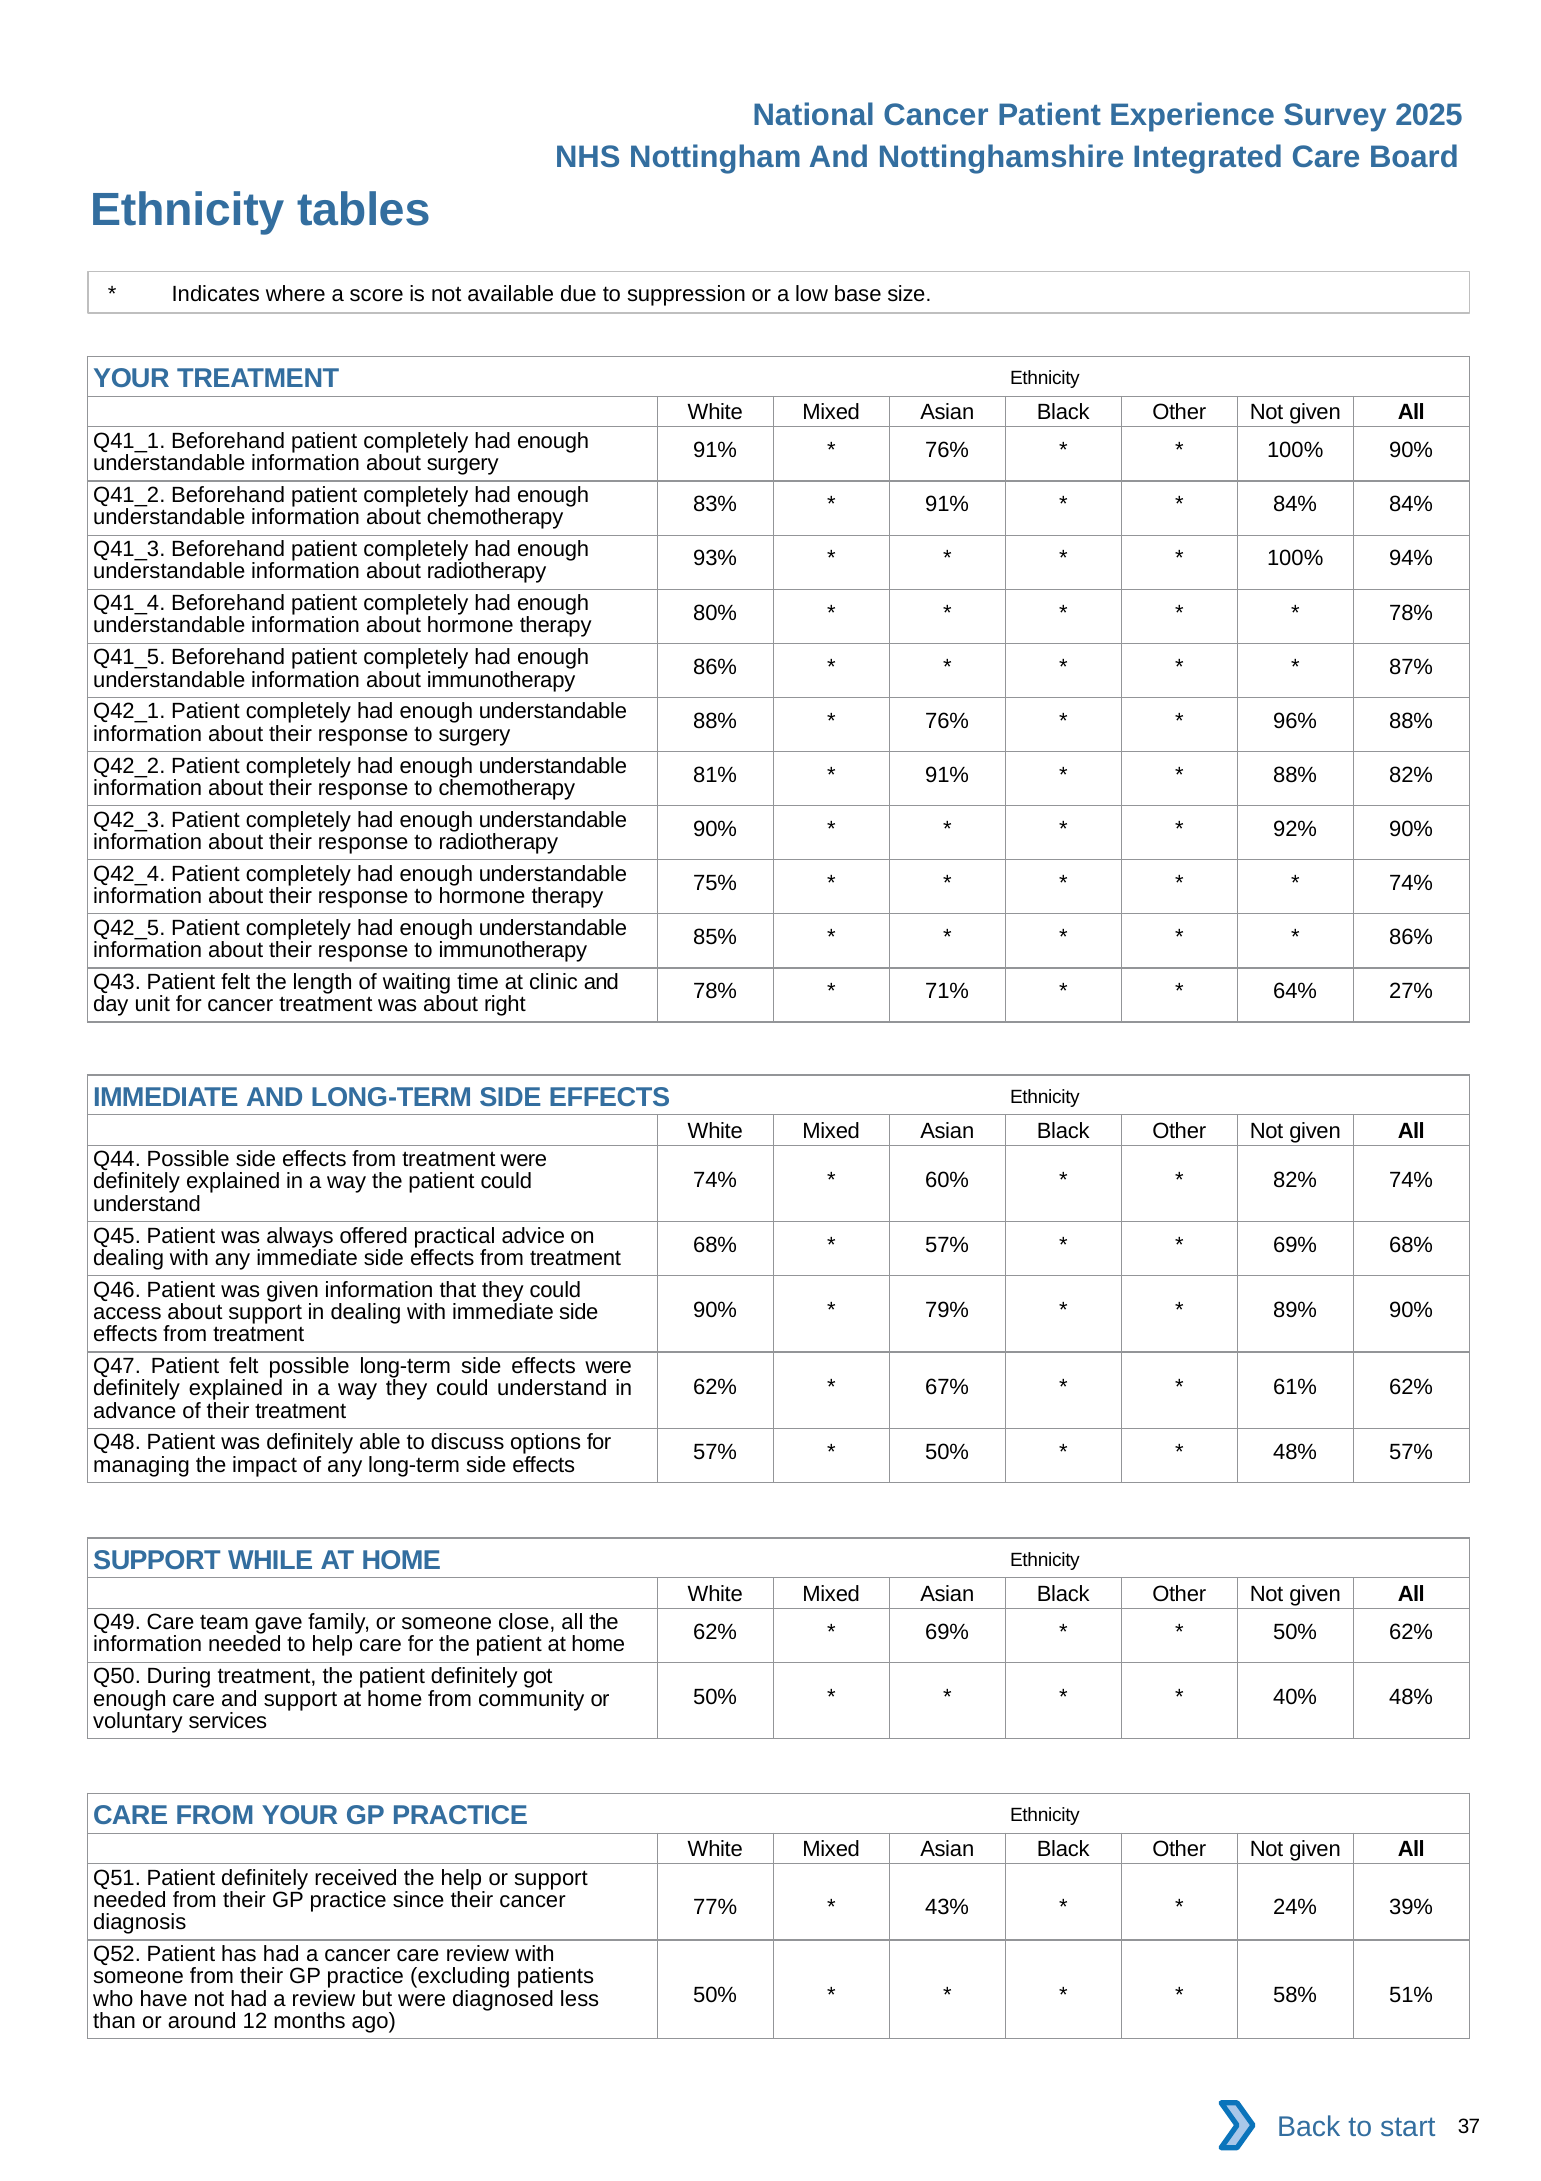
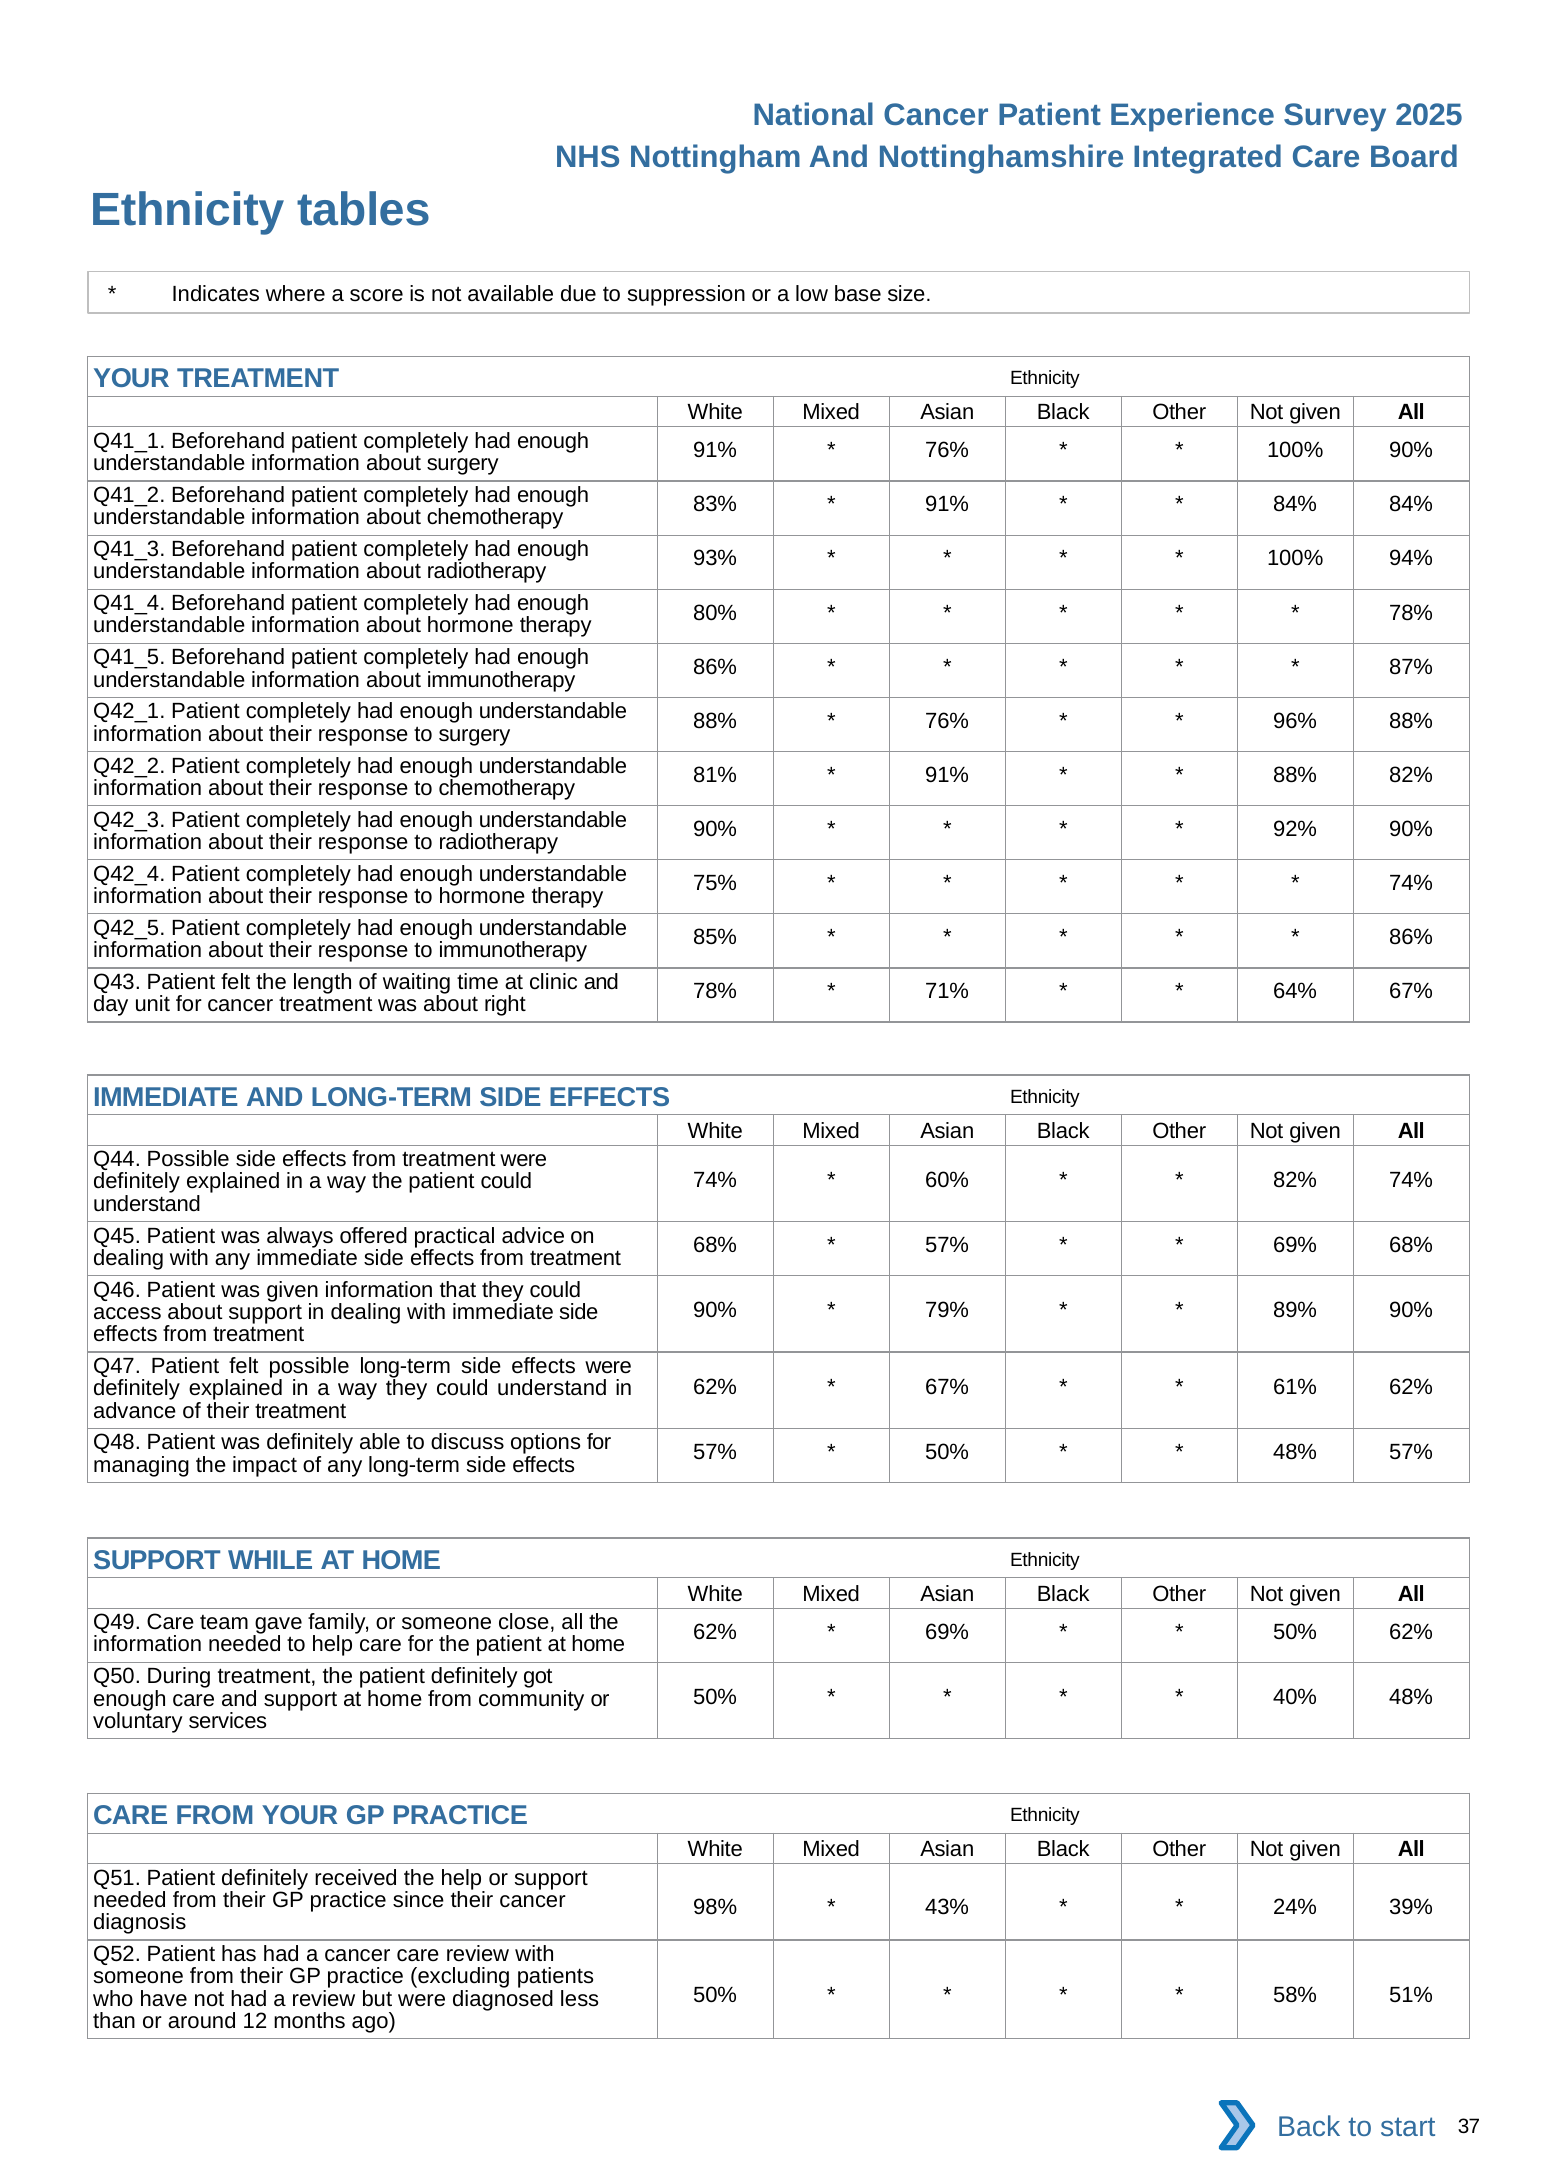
64% 27%: 27% -> 67%
77%: 77% -> 98%
